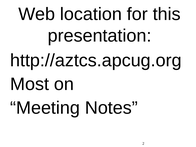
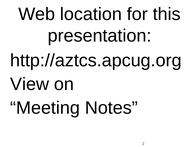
Most: Most -> View
